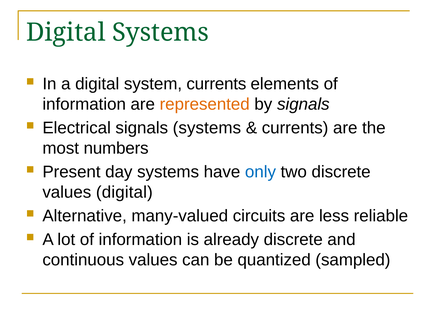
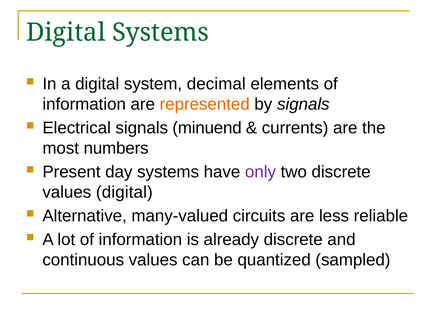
system currents: currents -> decimal
signals systems: systems -> minuend
only colour: blue -> purple
